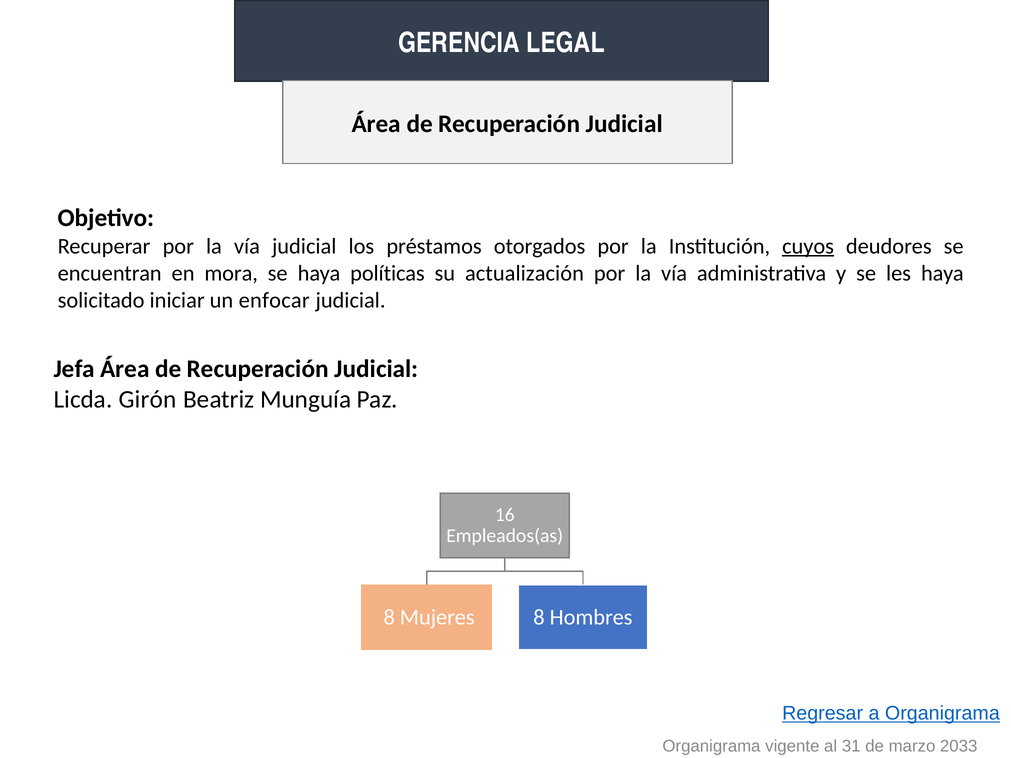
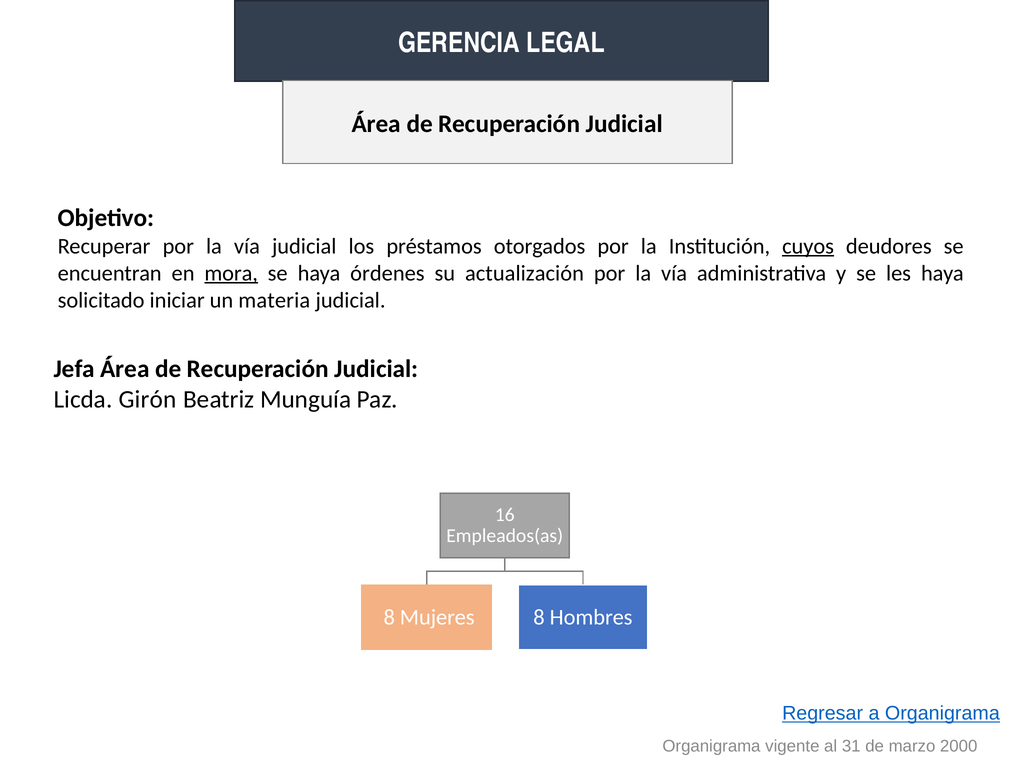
mora underline: none -> present
políticas: políticas -> órdenes
enfocar: enfocar -> materia
2033: 2033 -> 2000
